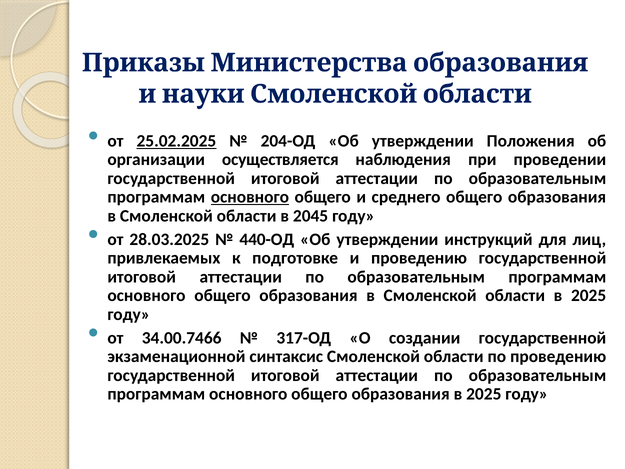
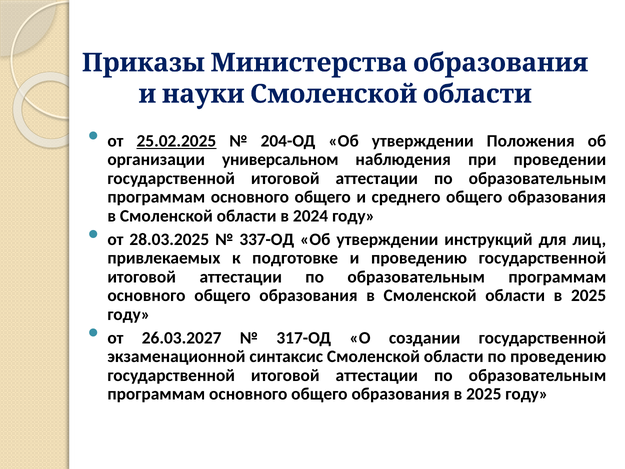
осуществляется: осуществляется -> универсальном
основного at (250, 197) underline: present -> none
2045: 2045 -> 2024
440-ОД: 440-ОД -> 337-ОД
34.00.7466: 34.00.7466 -> 26.03.2027
